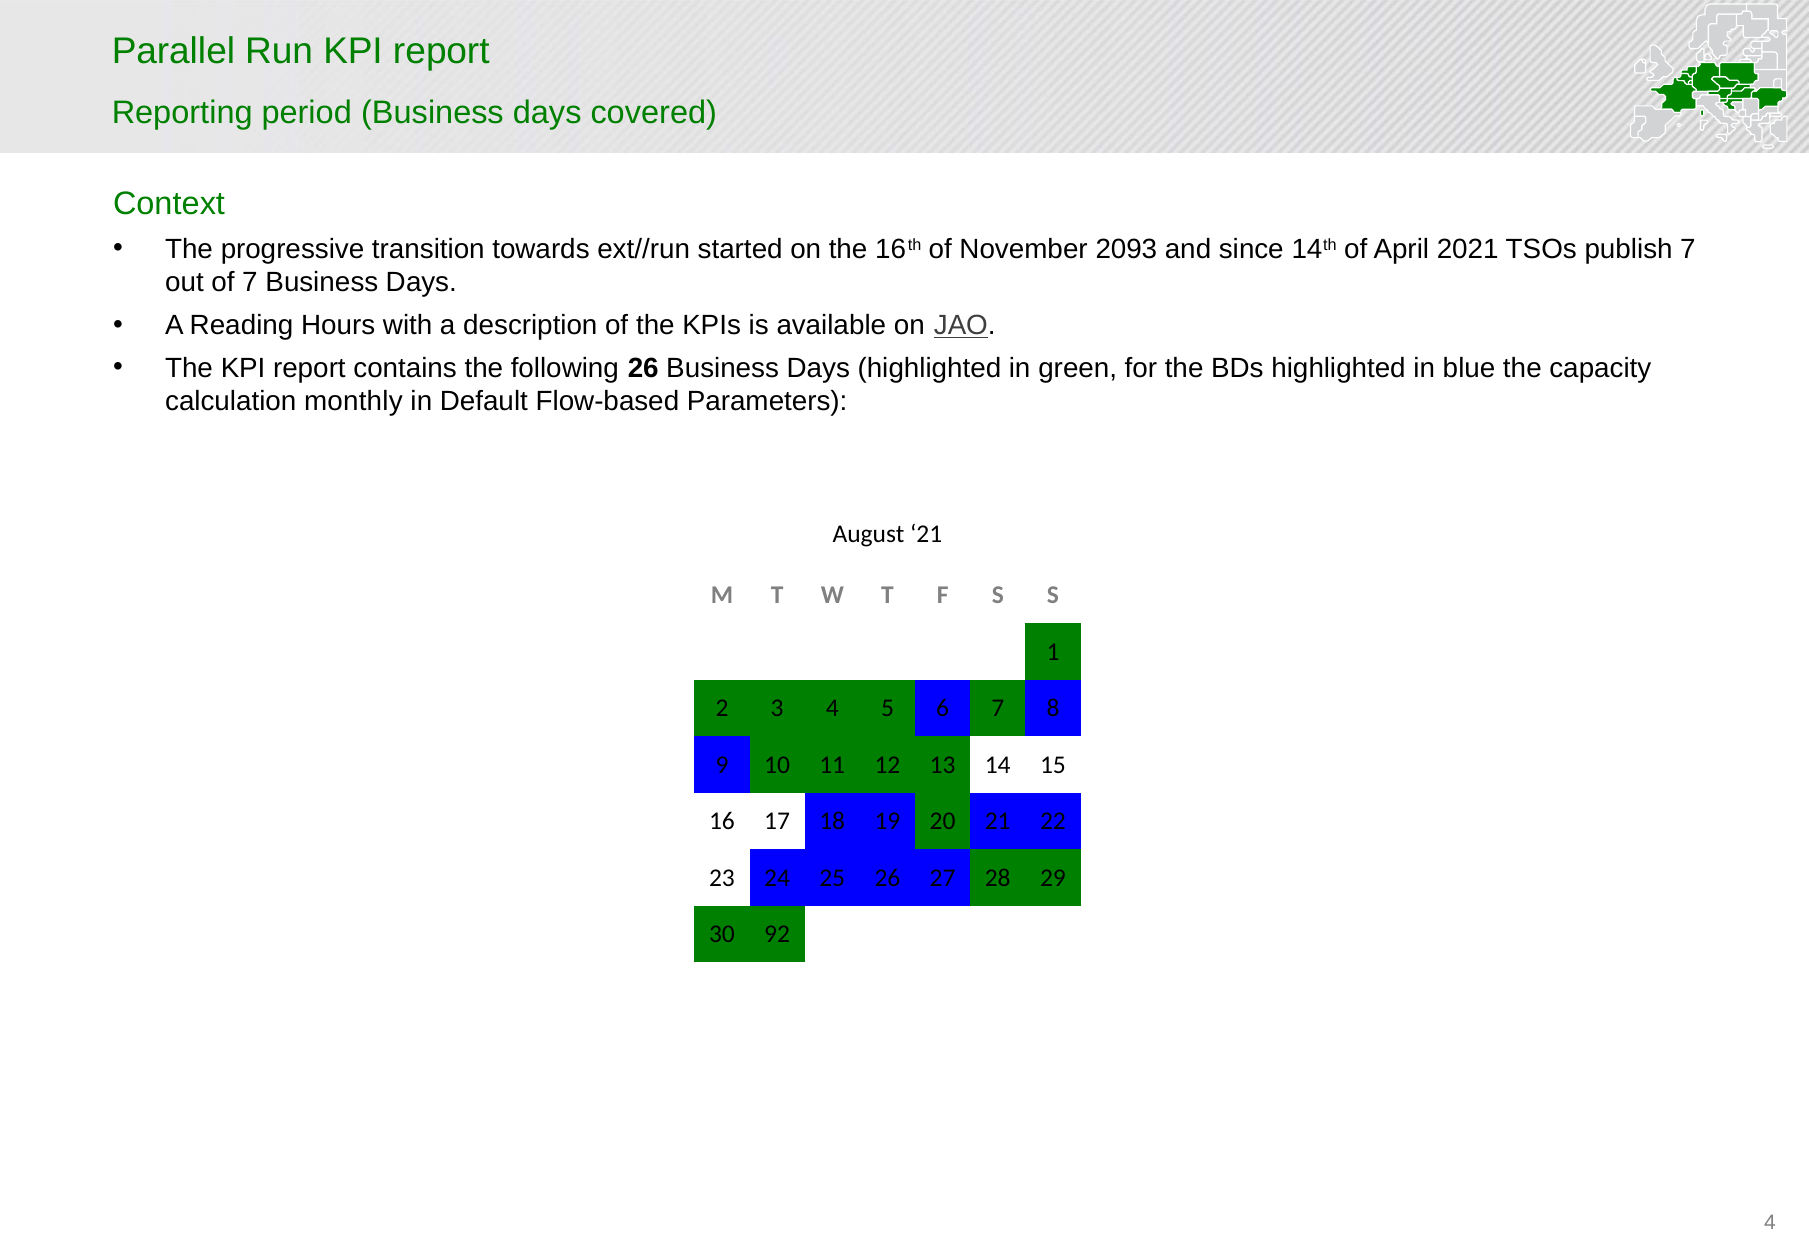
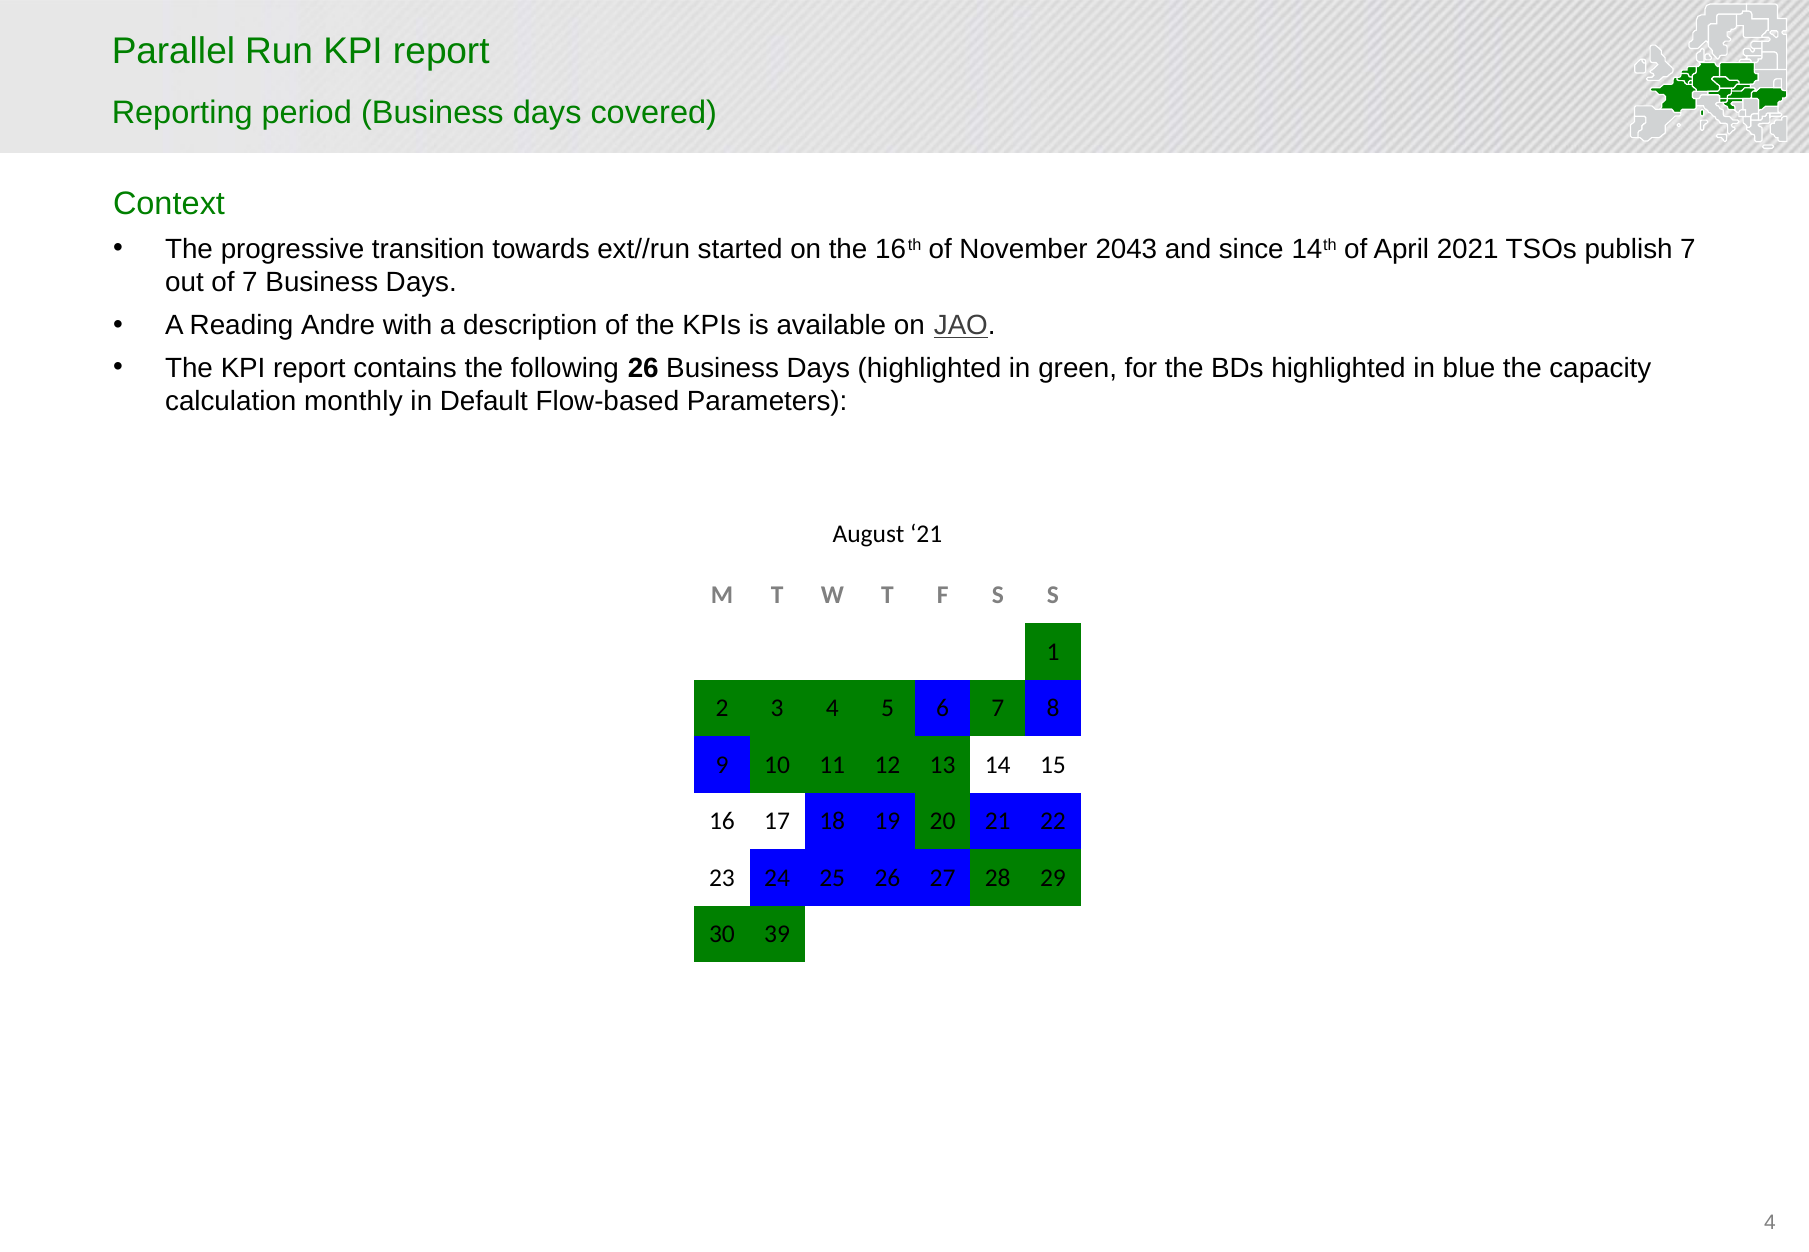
2093: 2093 -> 2043
Hours: Hours -> Andre
92: 92 -> 39
